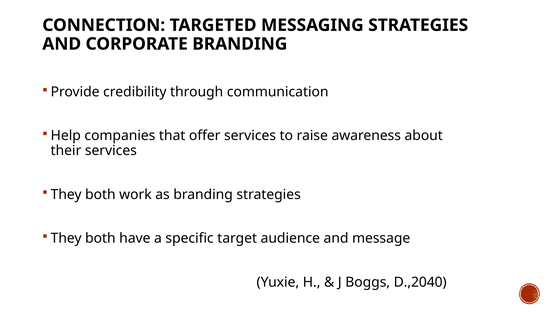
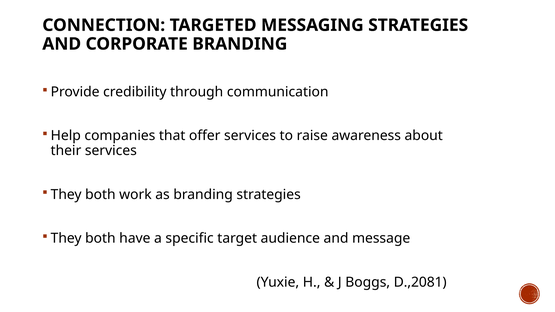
D.,2040: D.,2040 -> D.,2081
